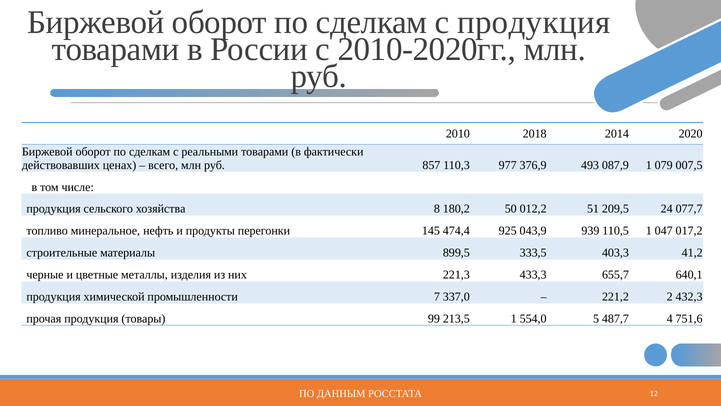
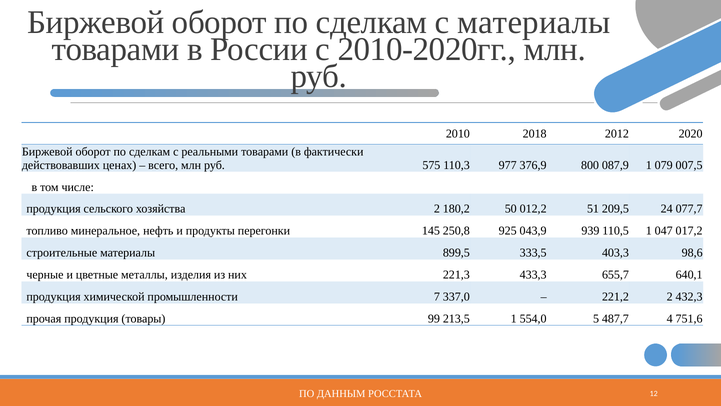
с продукция: продукция -> материалы
2014: 2014 -> 2012
857: 857 -> 575
493: 493 -> 800
хозяйства 8: 8 -> 2
474,4: 474,4 -> 250,8
41,2: 41,2 -> 98,6
